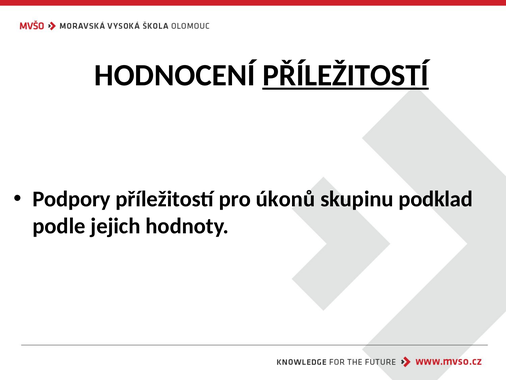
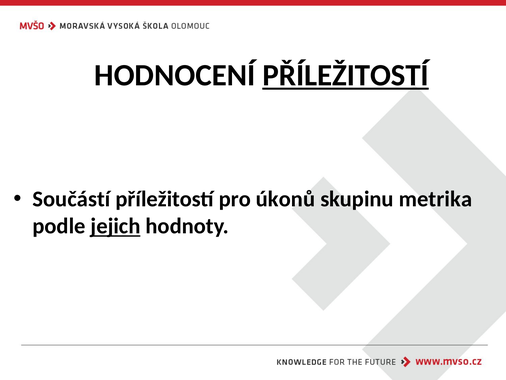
Podpory: Podpory -> Součástí
podklad: podklad -> metrika
jejich underline: none -> present
